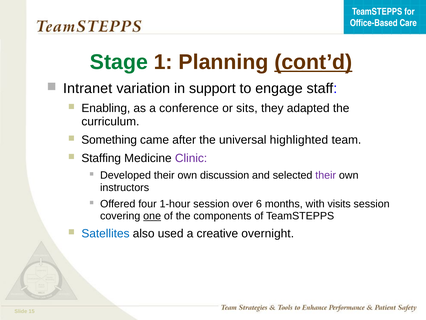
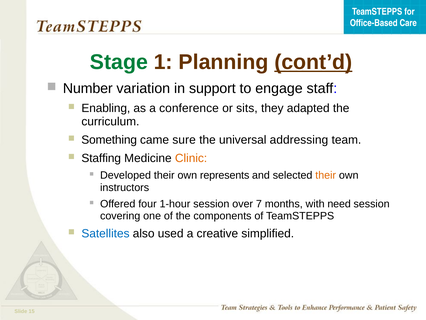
Intranet: Intranet -> Number
after: after -> sure
highlighted: highlighted -> addressing
Clinic colour: purple -> orange
discussion: discussion -> represents
their at (326, 175) colour: purple -> orange
6: 6 -> 7
visits: visits -> need
one underline: present -> none
overnight: overnight -> simplified
